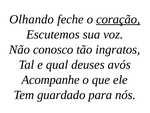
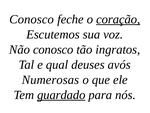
Olhando at (32, 19): Olhando -> Conosco
Acompanhe: Acompanhe -> Numerosas
guardado underline: none -> present
